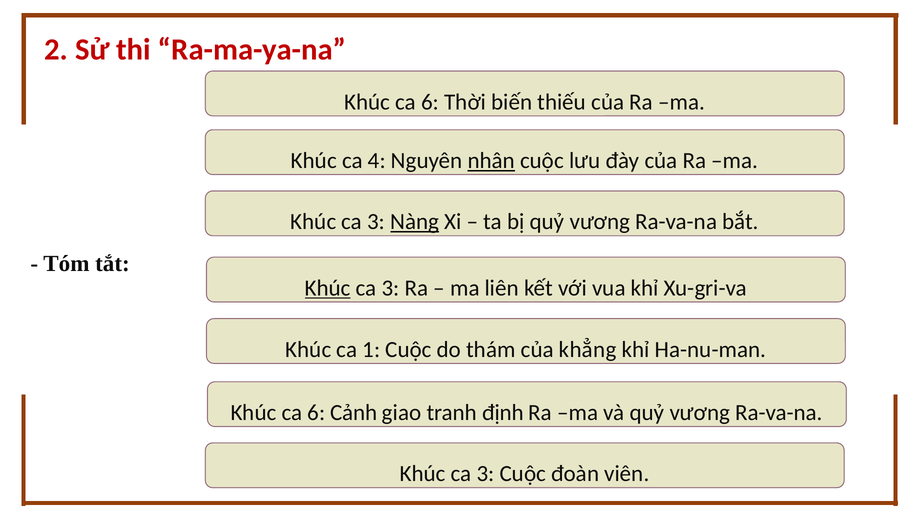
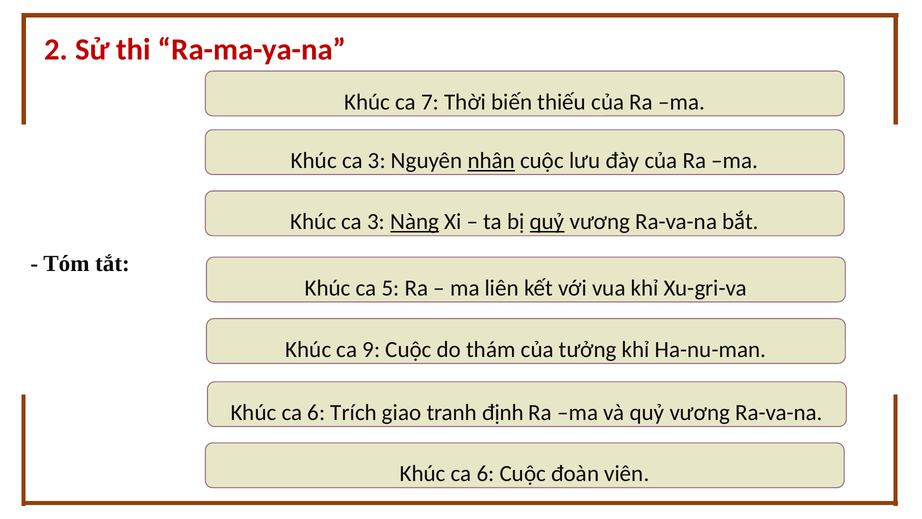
6 at (430, 102): 6 -> 7
4 at (377, 161): 4 -> 3
quỷ at (547, 222) underline: none -> present
Khúc at (328, 288) underline: present -> none
3 at (391, 288): 3 -> 5
1: 1 -> 9
khẳng: khẳng -> tưởng
Cảnh: Cảnh -> Trích
3 at (486, 473): 3 -> 6
